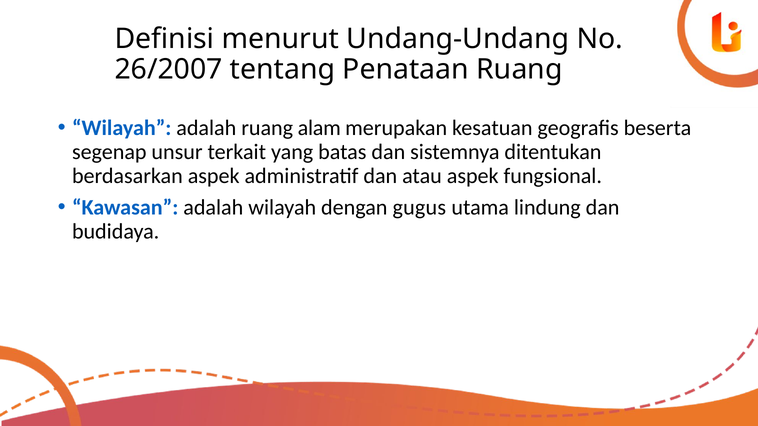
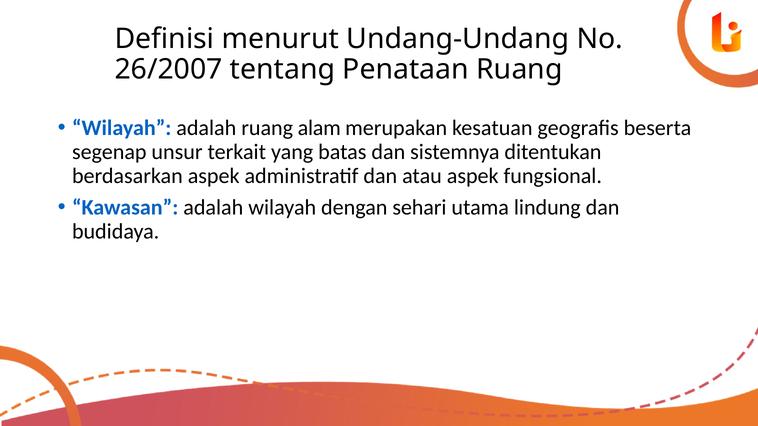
gugus: gugus -> sehari
